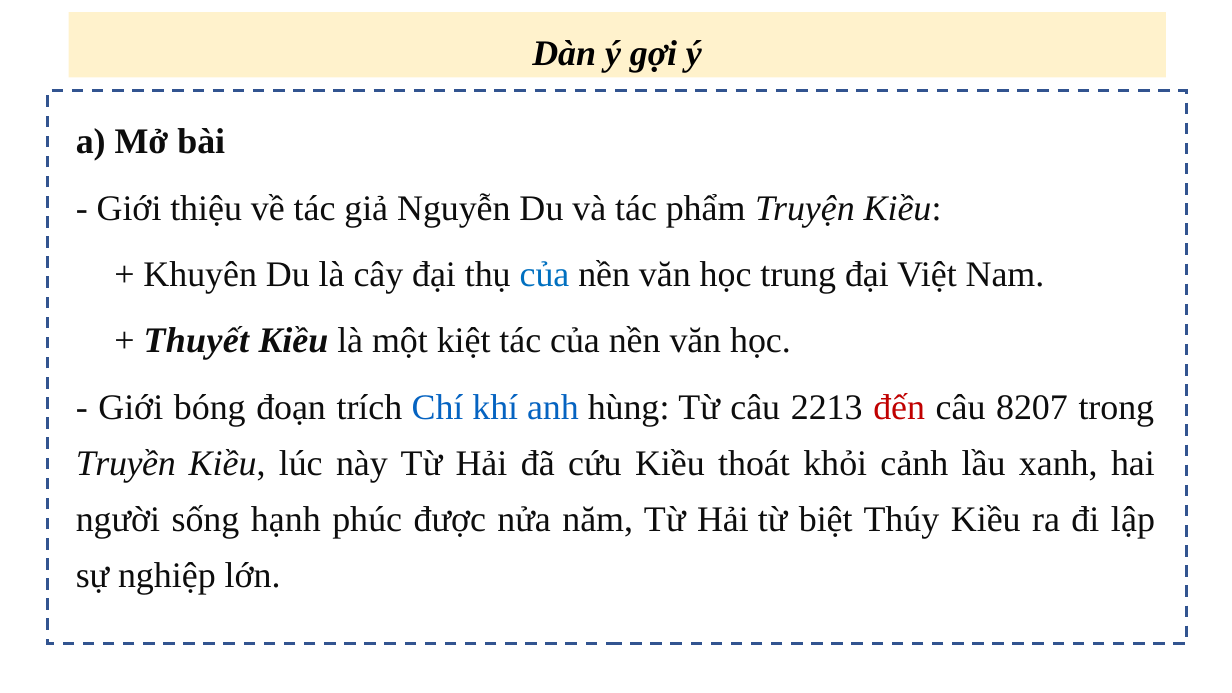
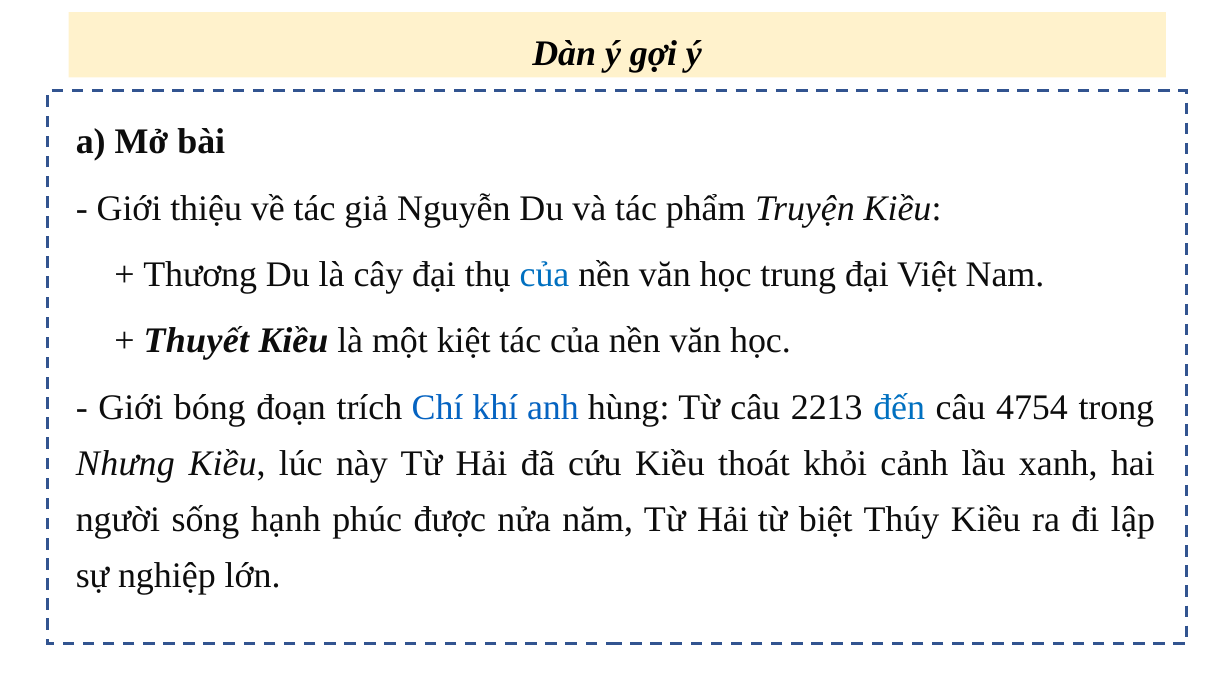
Khuyên: Khuyên -> Thương
đến colour: red -> blue
8207: 8207 -> 4754
Truyền: Truyền -> Nhưng
